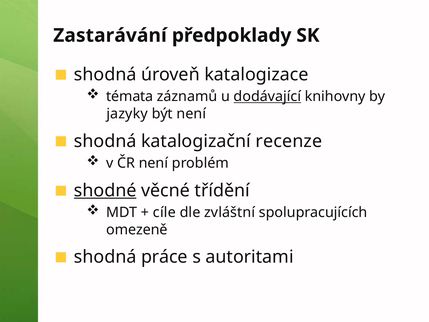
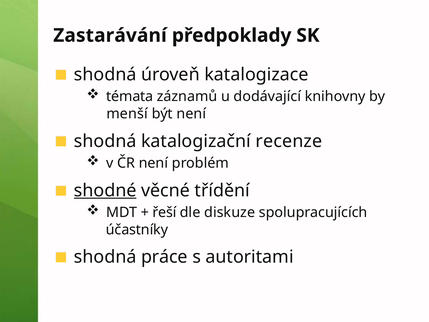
dodávající underline: present -> none
jazyky: jazyky -> menší
cíle: cíle -> řeší
zvláštní: zvláštní -> diskuze
omezeně: omezeně -> účastníky
